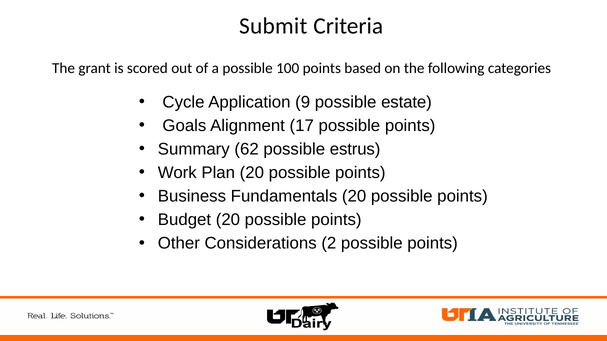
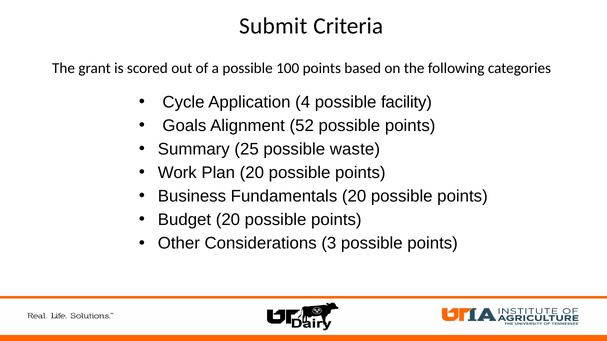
9: 9 -> 4
estate: estate -> facility
17: 17 -> 52
62: 62 -> 25
estrus: estrus -> waste
2: 2 -> 3
